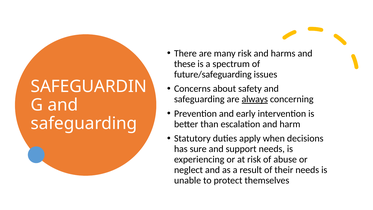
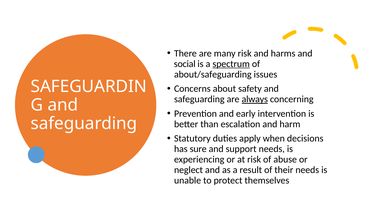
these: these -> social
spectrum underline: none -> present
future/safeguarding: future/safeguarding -> about/safeguarding
